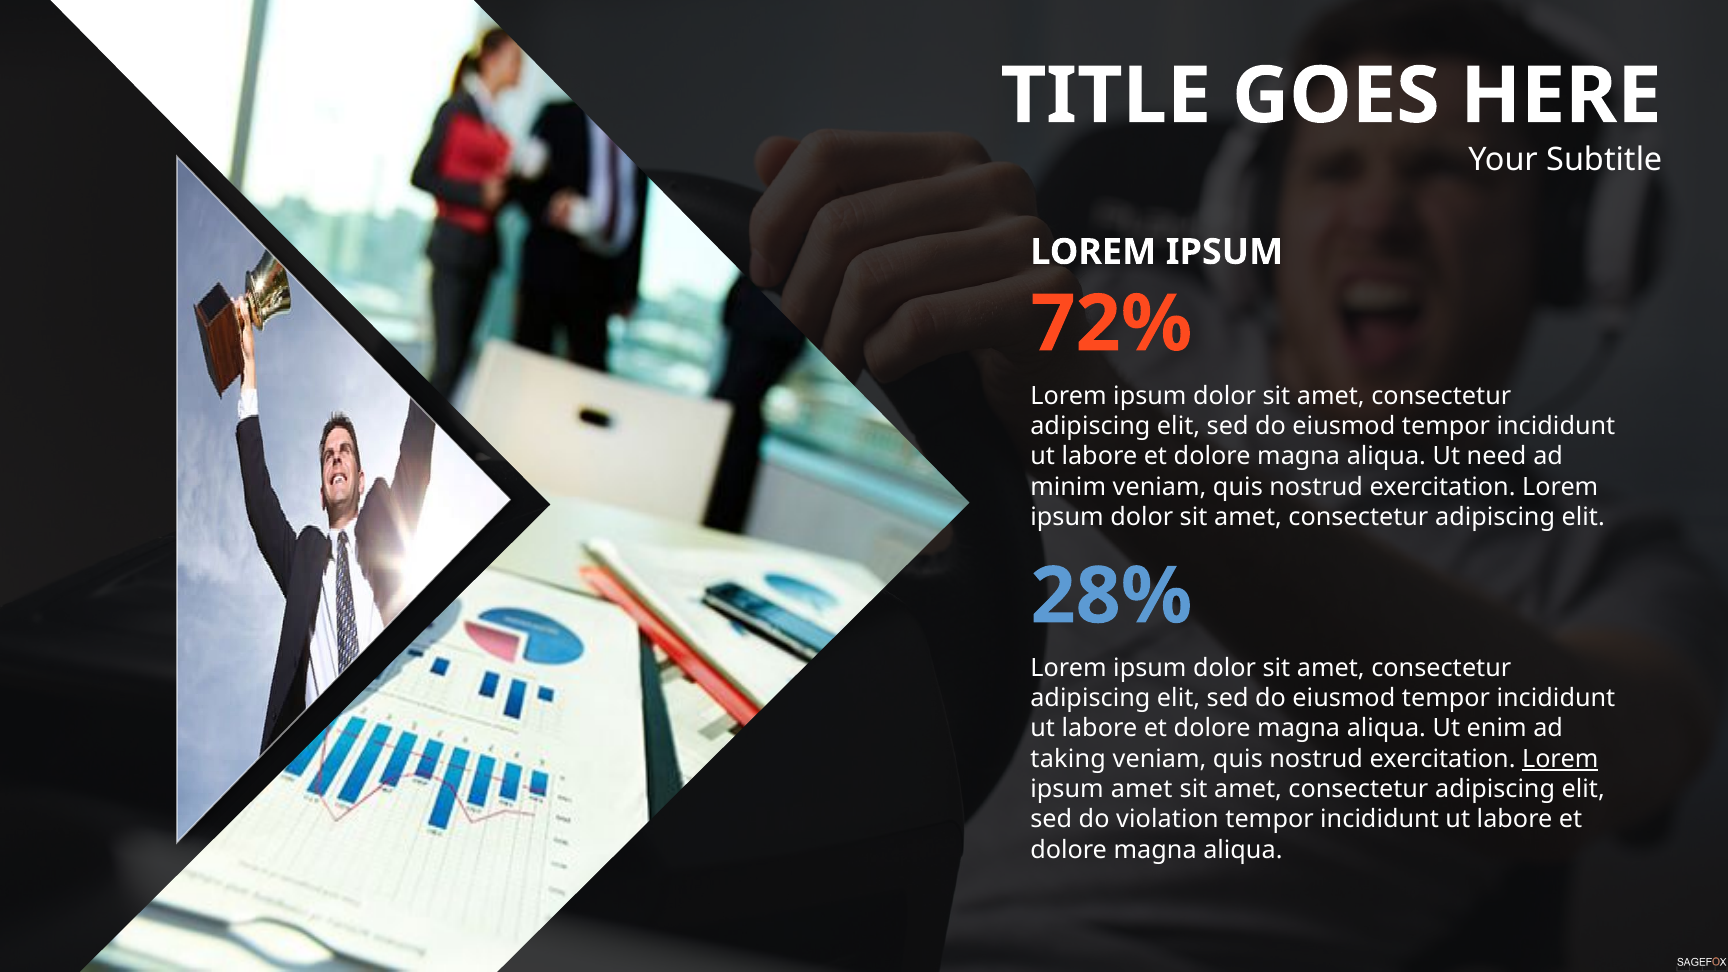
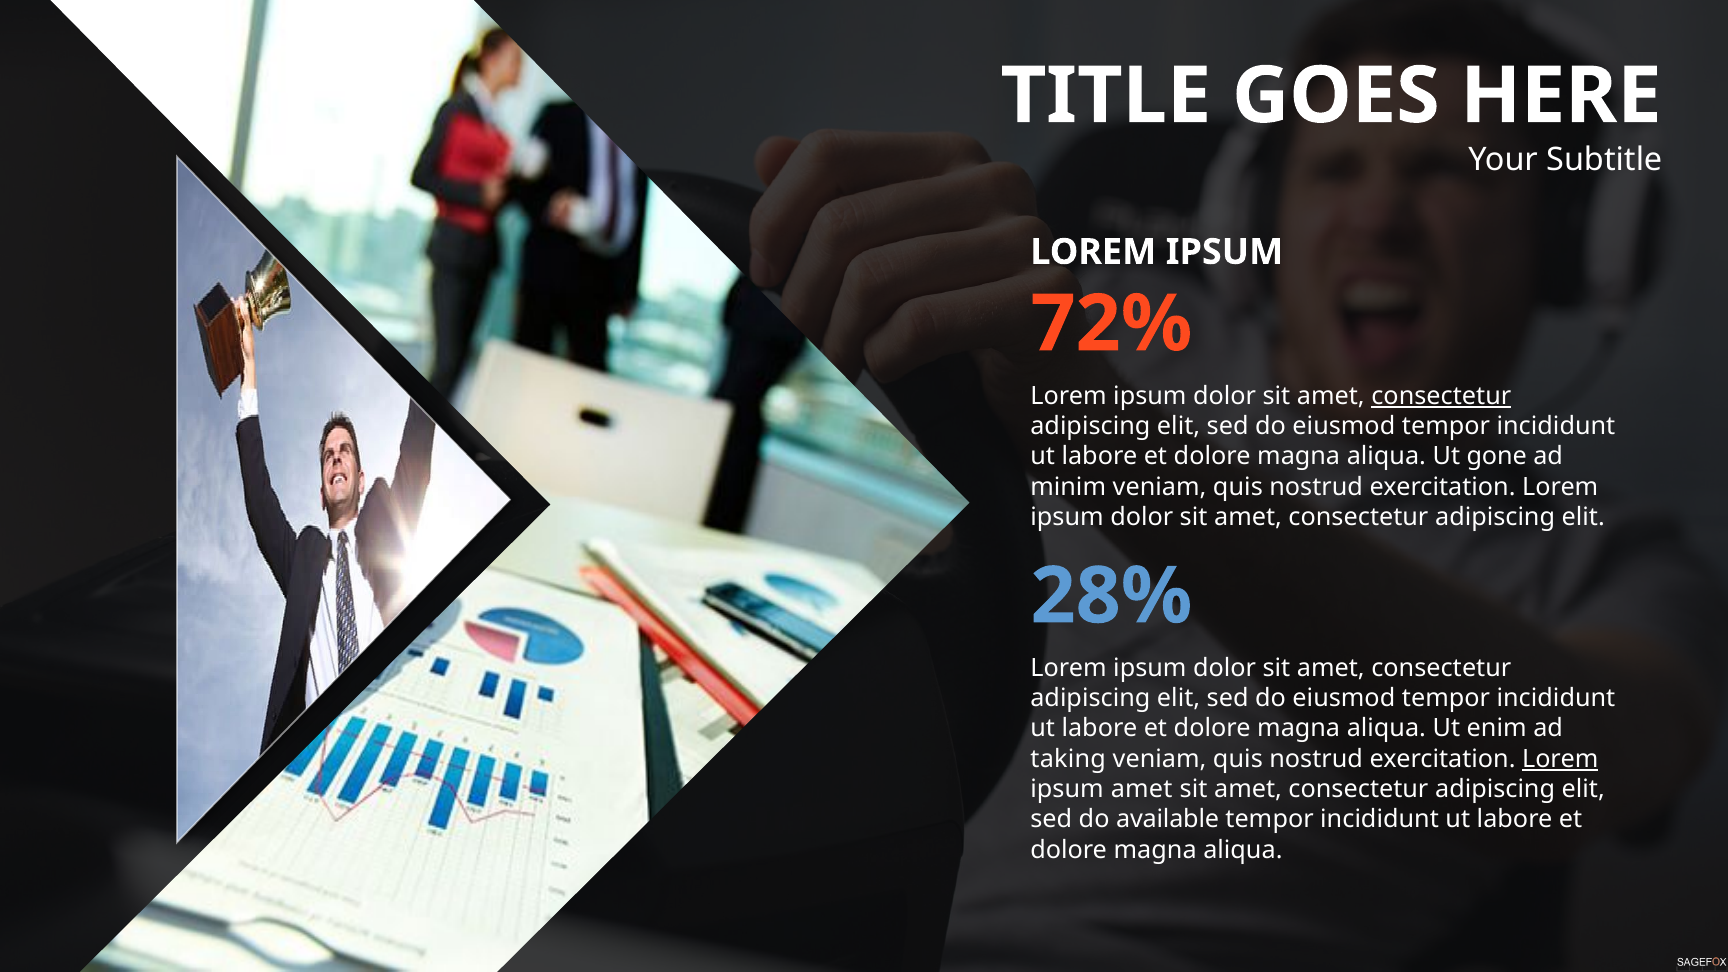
consectetur at (1441, 396) underline: none -> present
need: need -> gone
violation: violation -> available
